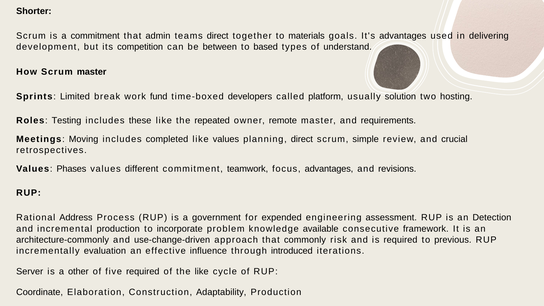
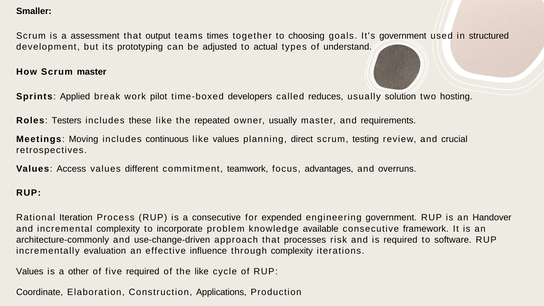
Shorter: Shorter -> Smaller
a commitment: commitment -> assessment
admin: admin -> output
teams direct: direct -> times
materials: materials -> choosing
It's advantages: advantages -> government
delivering: delivering -> structured
competition: competition -> prototyping
between: between -> adjusted
based: based -> actual
Limited: Limited -> Applied
fund: fund -> pilot
platform: platform -> reduces
Testing: Testing -> Testers
owner remote: remote -> usually
completed: completed -> continuous
simple: simple -> testing
Phases: Phases -> Access
revisions: revisions -> overruns
Address: Address -> Iteration
a government: government -> consecutive
engineering assessment: assessment -> government
Detection: Detection -> Handover
incremental production: production -> complexity
commonly: commonly -> processes
previous: previous -> software
through introduced: introduced -> complexity
Server at (30, 271): Server -> Values
Adaptability: Adaptability -> Applications
